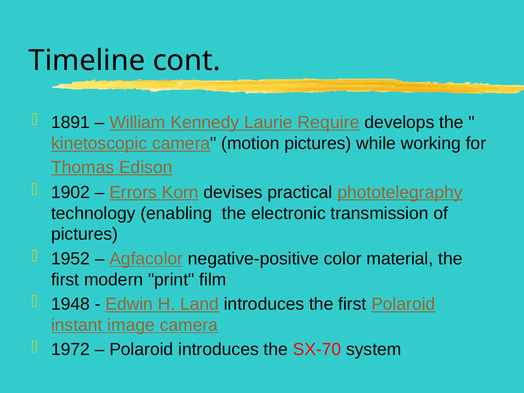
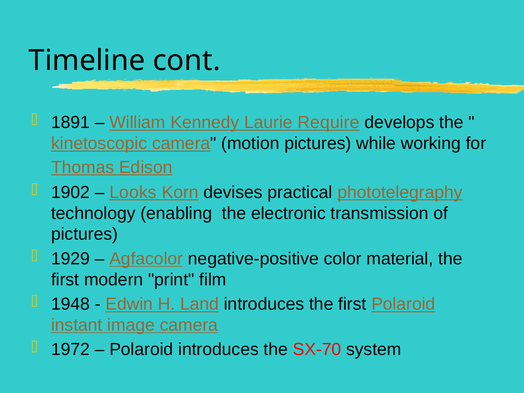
Errors: Errors -> Looks
1952: 1952 -> 1929
